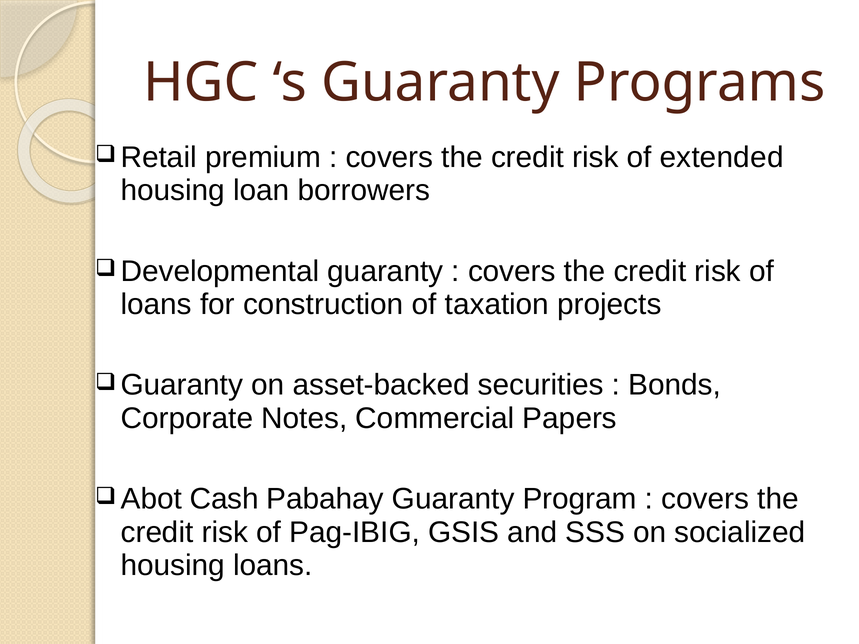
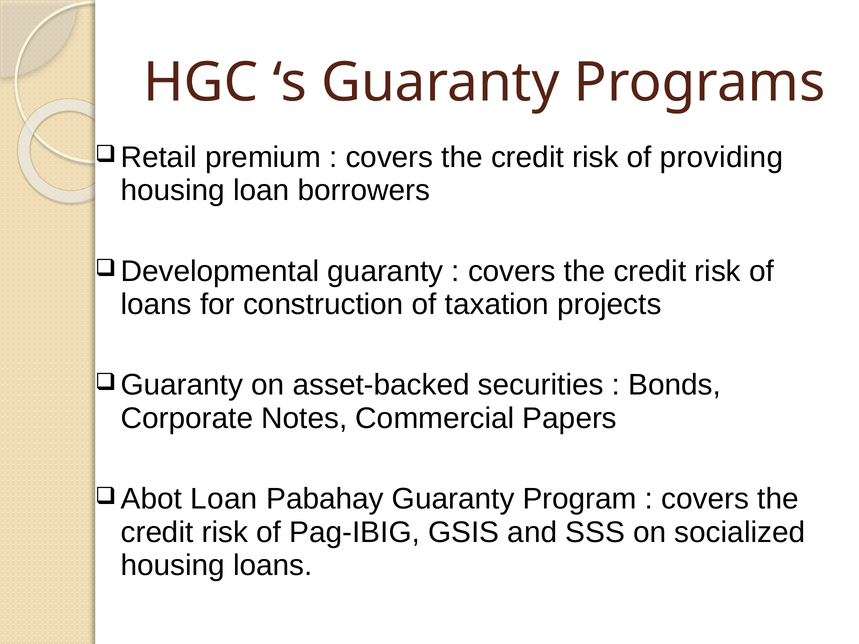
extended: extended -> providing
Abot Cash: Cash -> Loan
